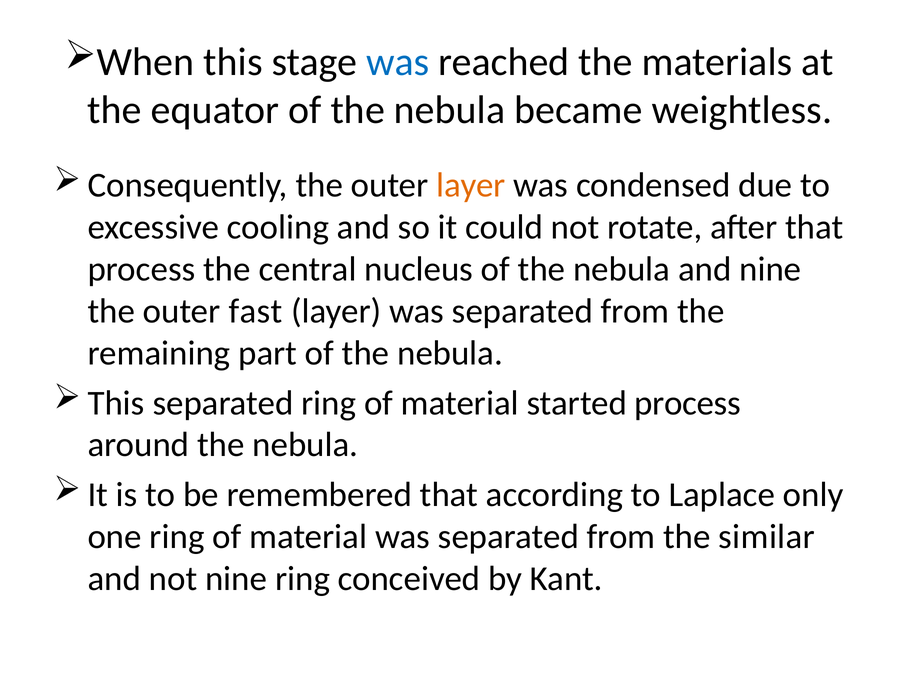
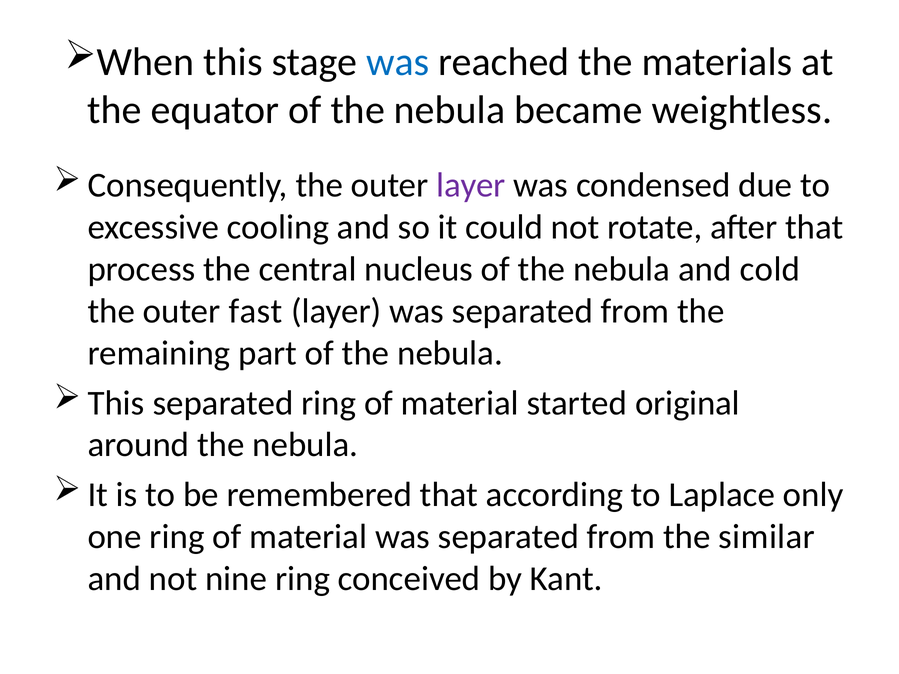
layer at (471, 185) colour: orange -> purple
and nine: nine -> cold
started process: process -> original
